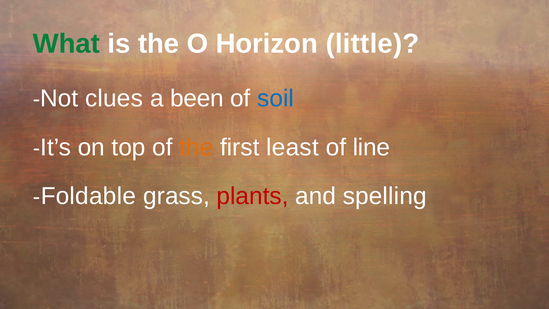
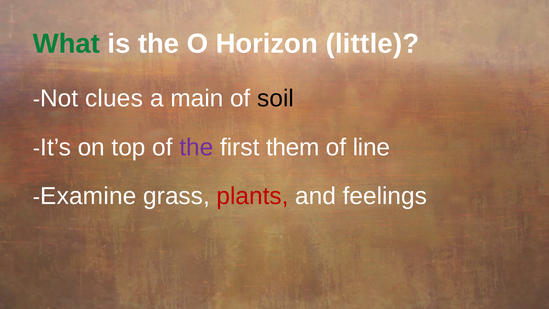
been: been -> main
soil colour: blue -> black
the at (196, 147) colour: orange -> purple
least: least -> them
Foldable: Foldable -> Examine
spelling: spelling -> feelings
